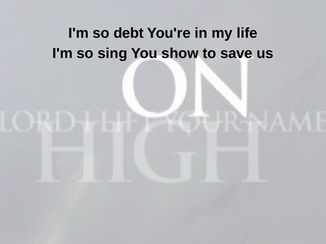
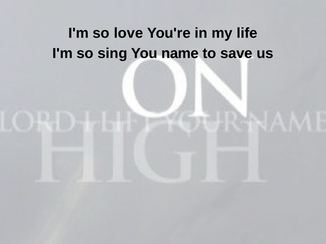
debt: debt -> love
show: show -> name
